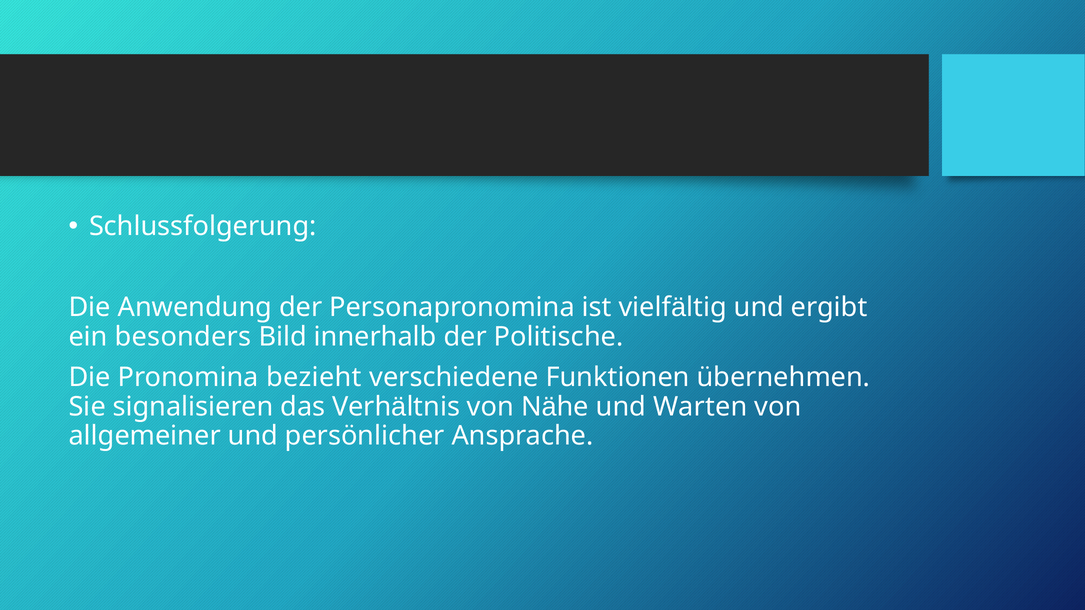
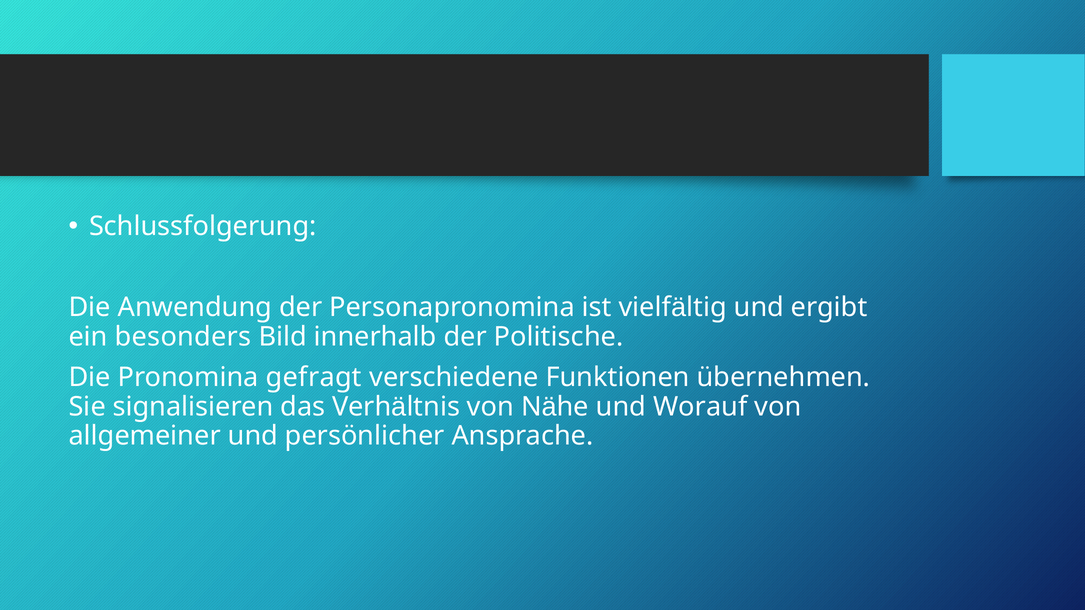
bezieht: bezieht -> gefragt
Warten: Warten -> Worauf
